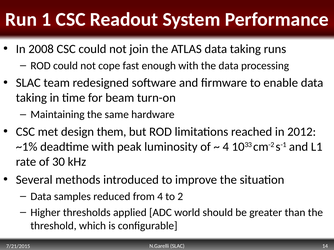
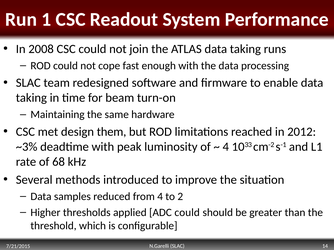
~1%: ~1% -> ~3%
30: 30 -> 68
ADC world: world -> could
